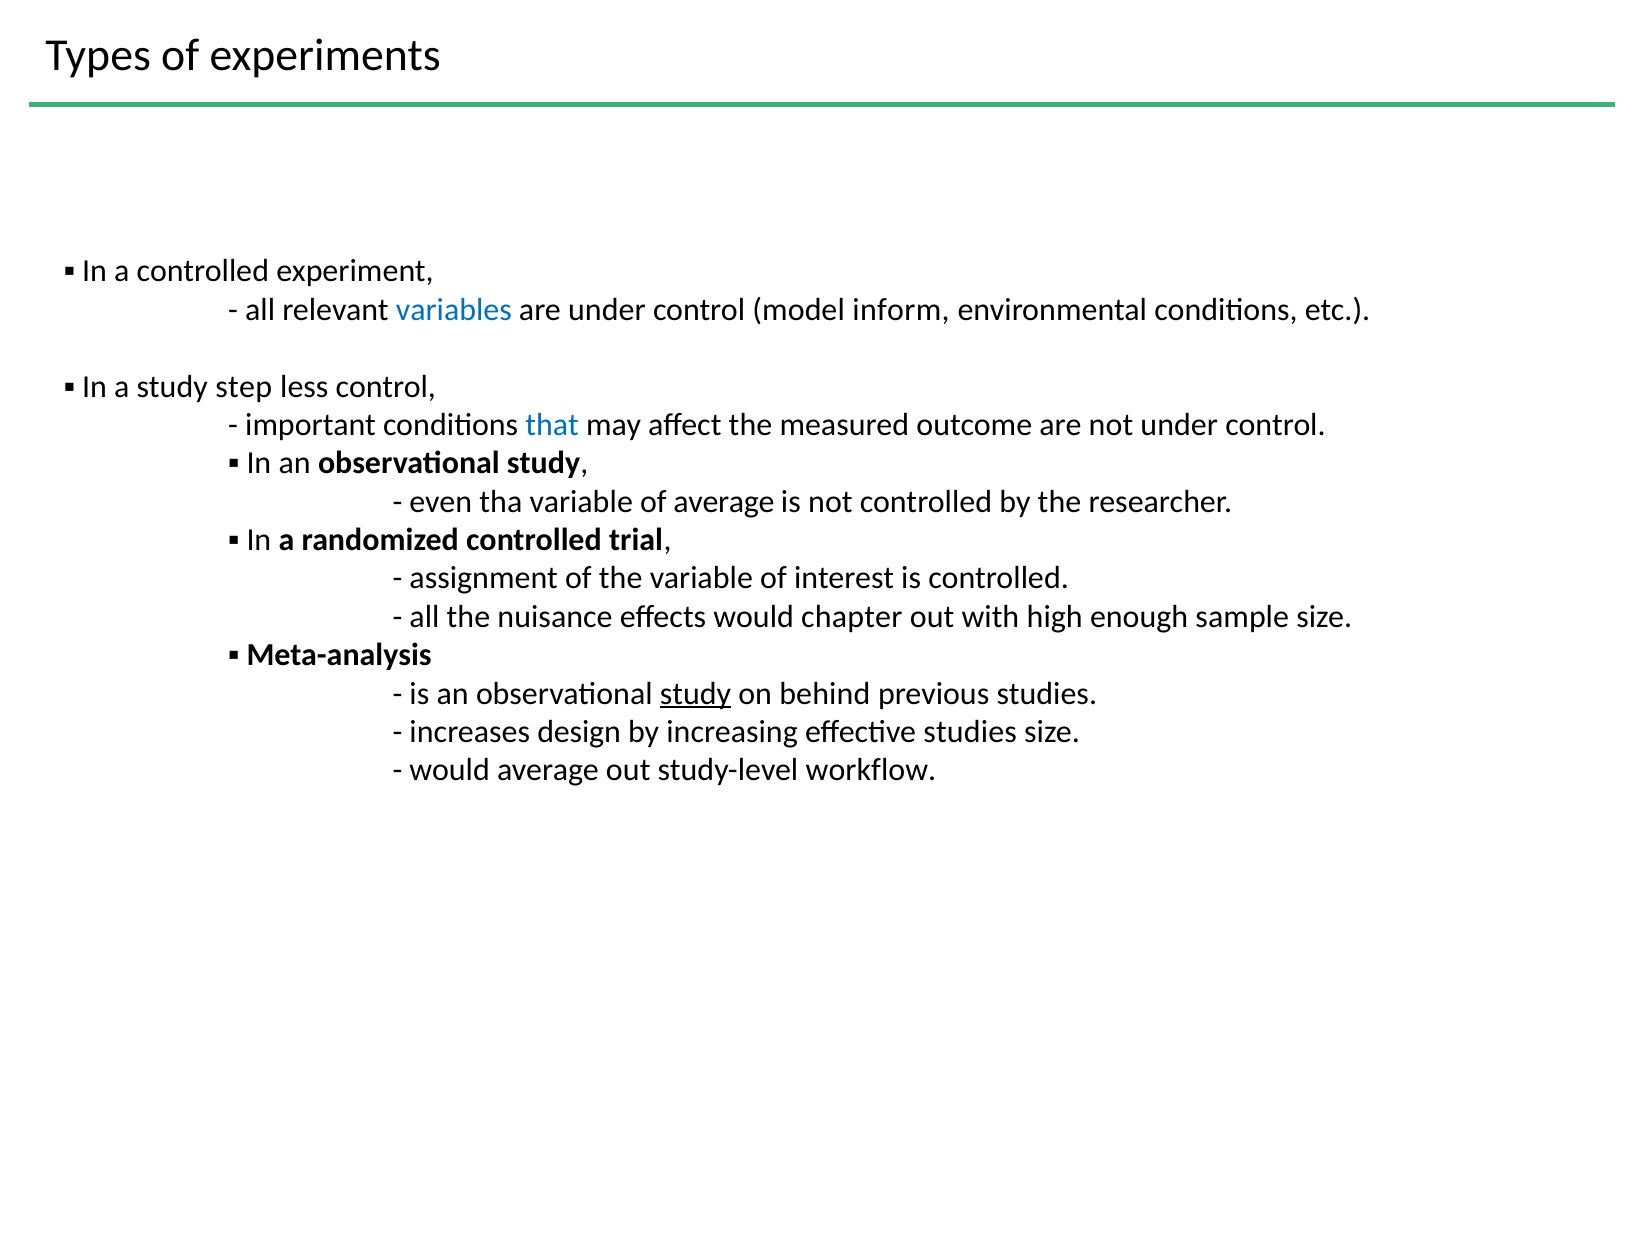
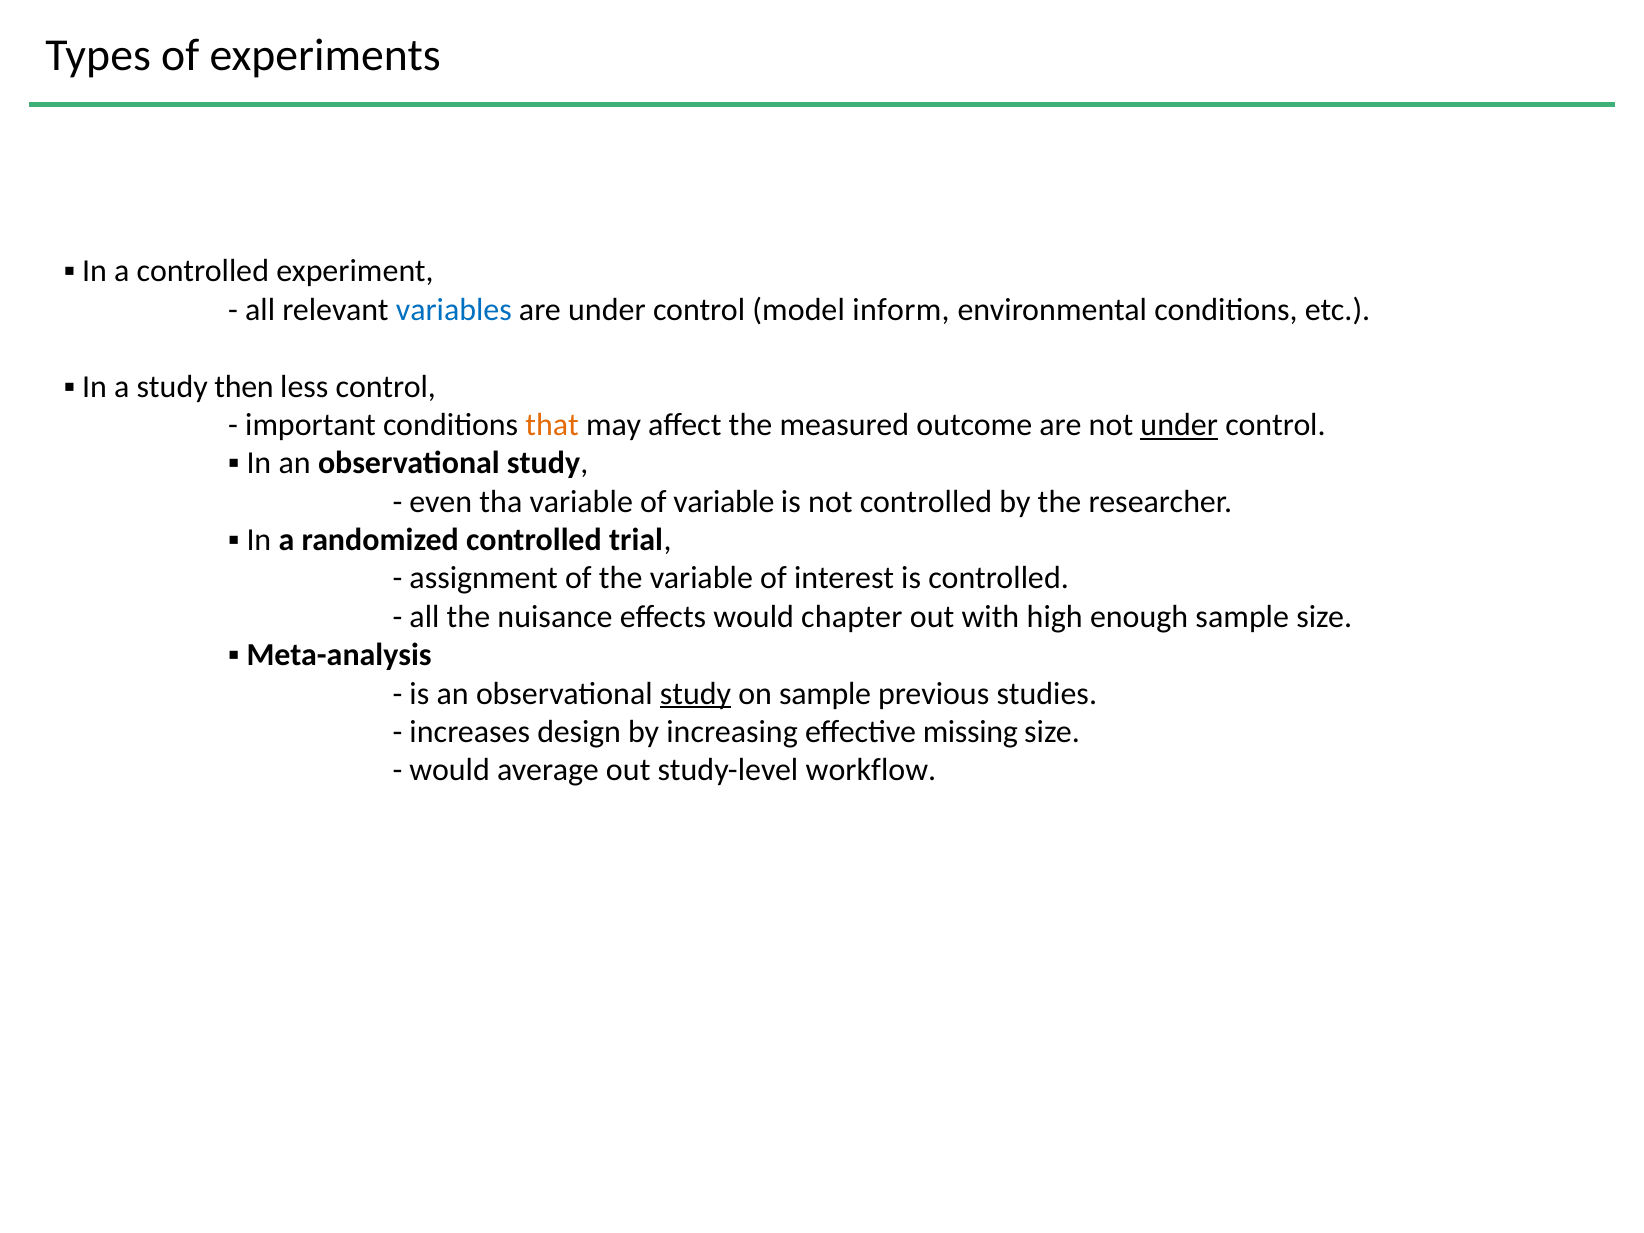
step: step -> then
that colour: blue -> orange
under at (1179, 425) underline: none -> present
of average: average -> variable
on behind: behind -> sample
effective studies: studies -> missing
